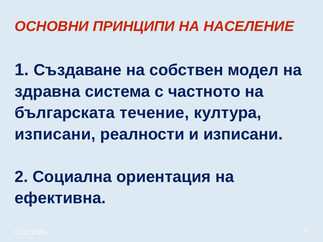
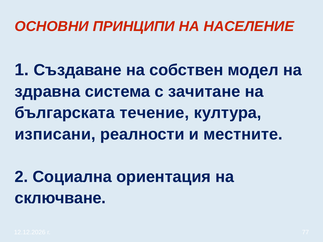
частното: частното -> зачитане
и изписани: изписани -> местните
ефективна: ефективна -> сключване
